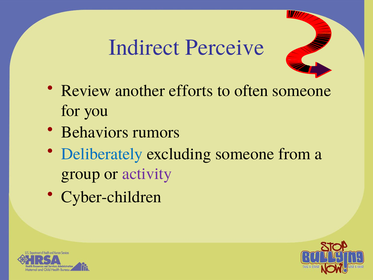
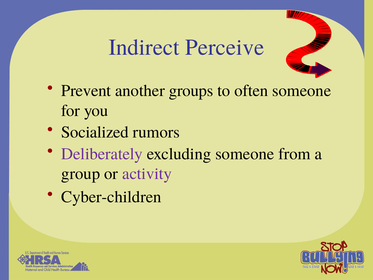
Review: Review -> Prevent
efforts: efforts -> groups
Behaviors: Behaviors -> Socialized
Deliberately colour: blue -> purple
